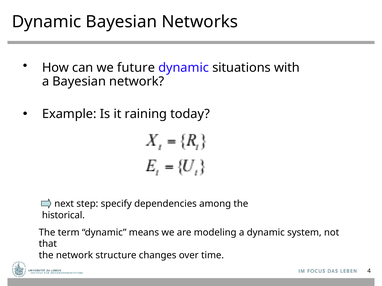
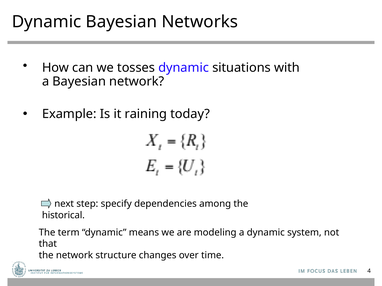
future: future -> tosses
